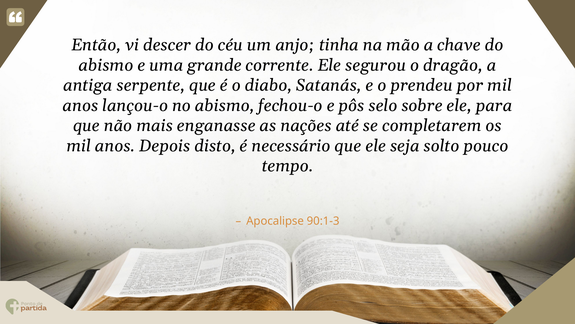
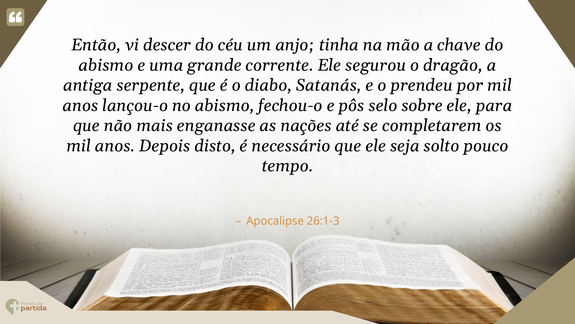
90:1-3: 90:1-3 -> 26:1-3
